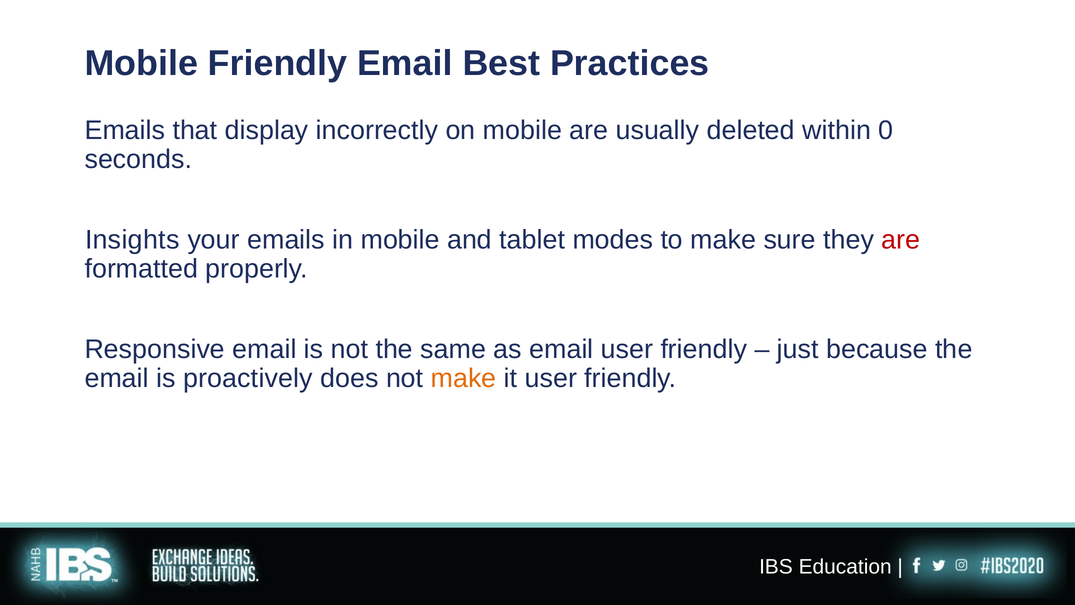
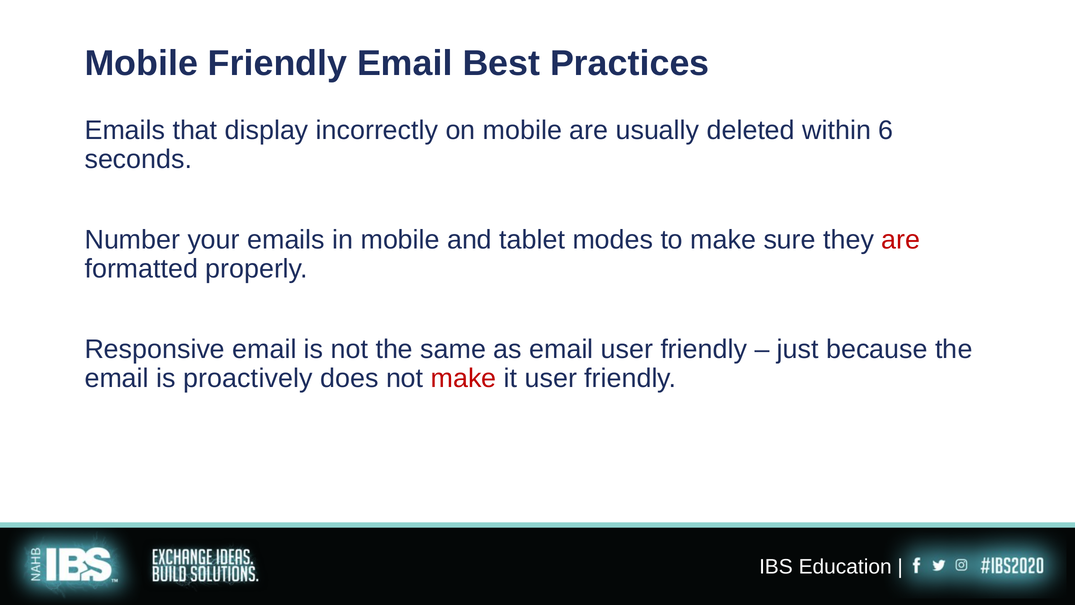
0: 0 -> 6
Insights: Insights -> Number
make at (464, 378) colour: orange -> red
